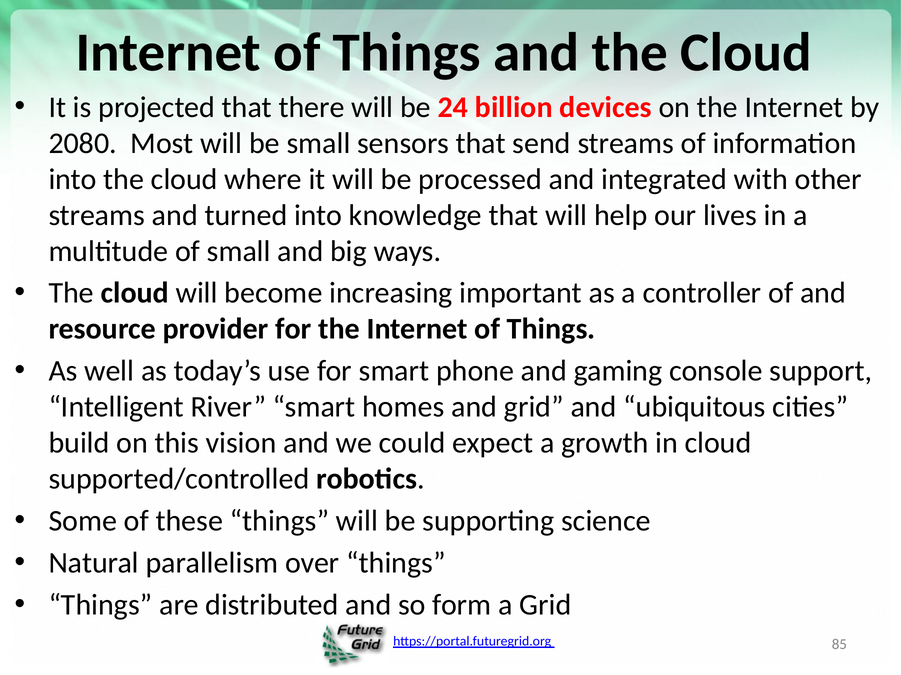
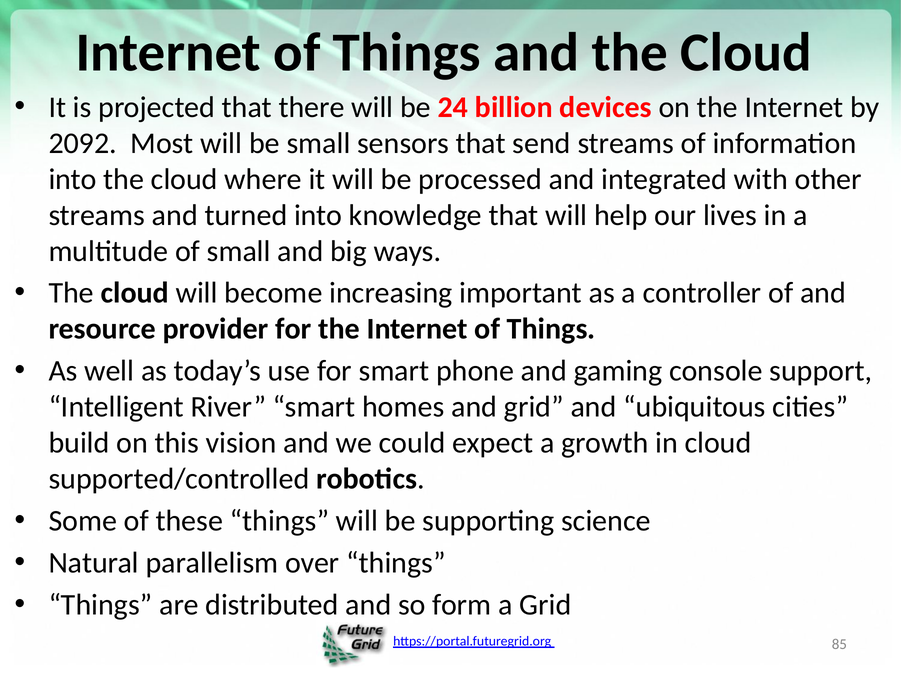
2080: 2080 -> 2092
